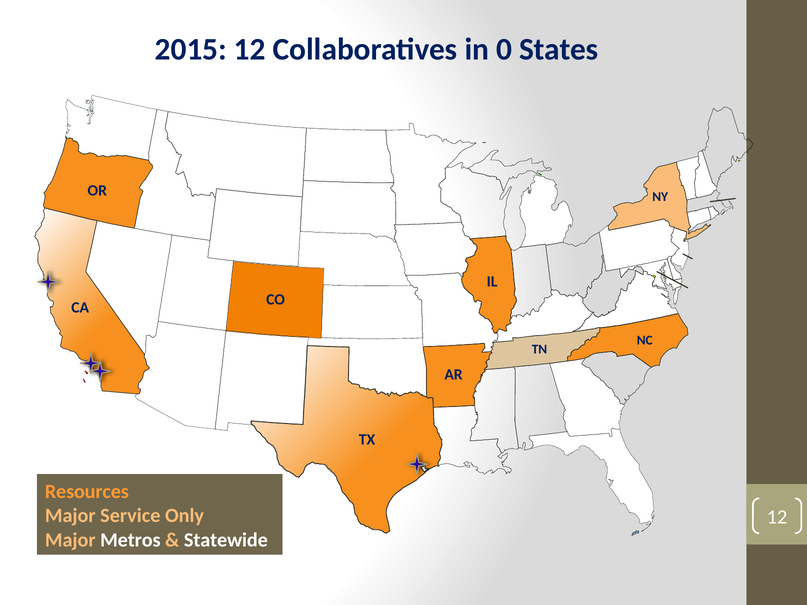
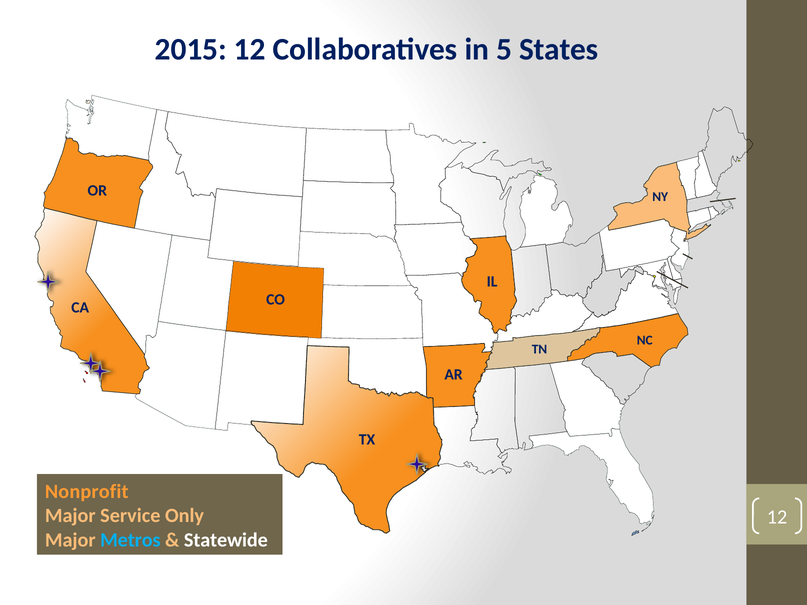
0: 0 -> 5
Resources: Resources -> Nonprofit
Metros colour: white -> light blue
